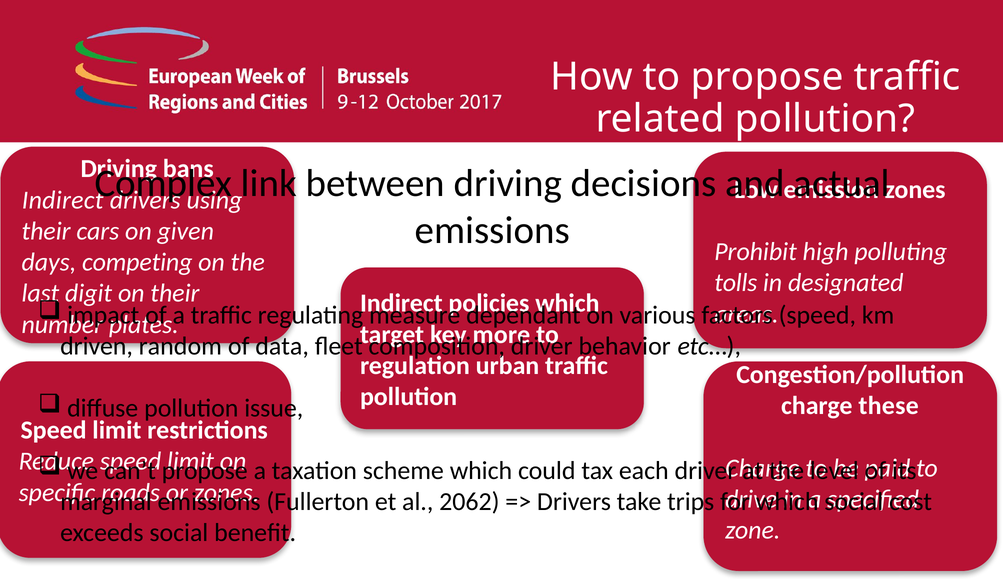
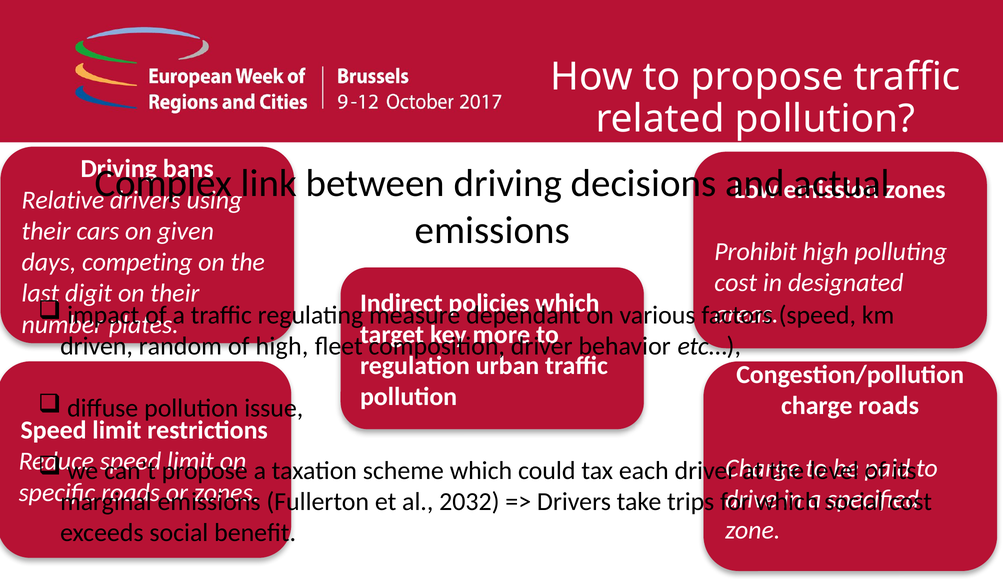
Indirect at (63, 200): Indirect -> Relative
tolls at (736, 283): tolls -> cost
of data: data -> high
charge these: these -> roads
2062: 2062 -> 2032
